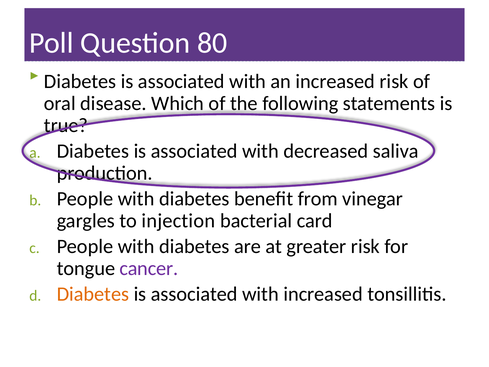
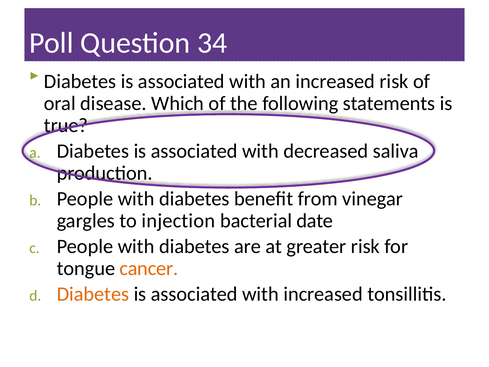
80: 80 -> 34
card: card -> date
cancer colour: purple -> orange
